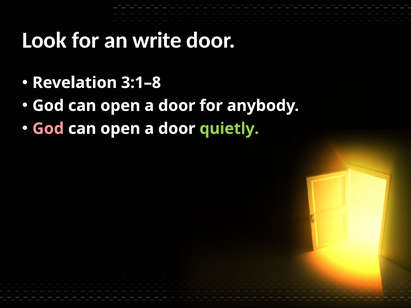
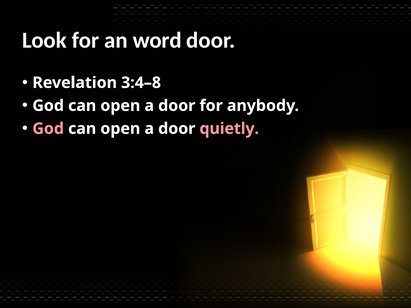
write: write -> word
3:1–8: 3:1–8 -> 3:4–8
quietly colour: light green -> pink
